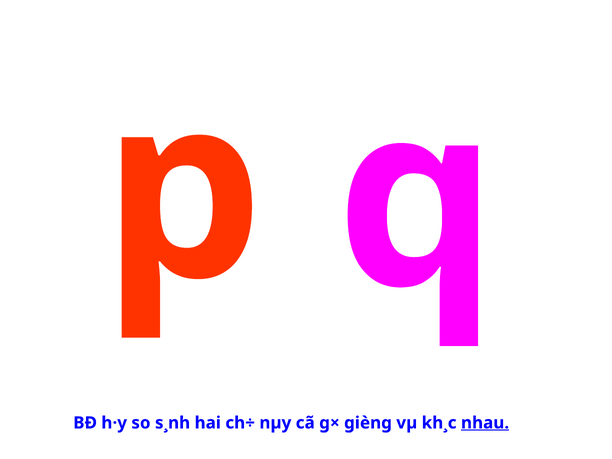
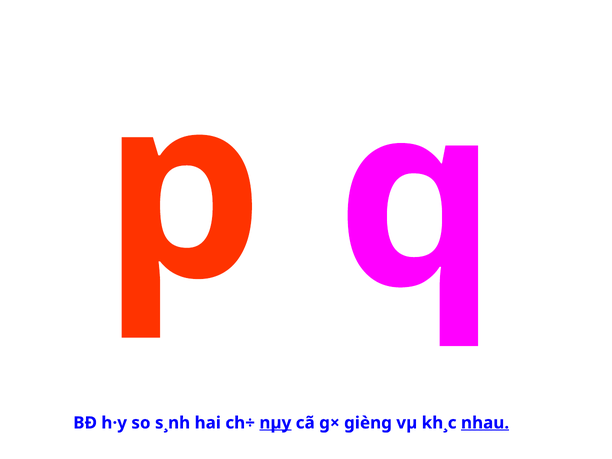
nµy underline: none -> present
